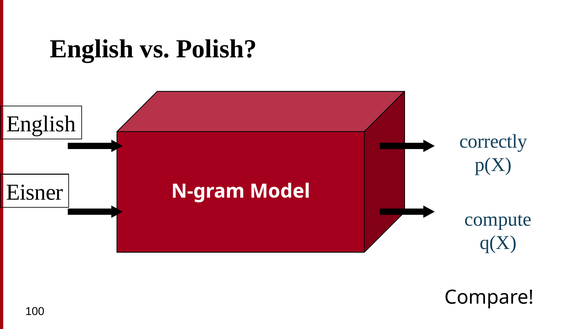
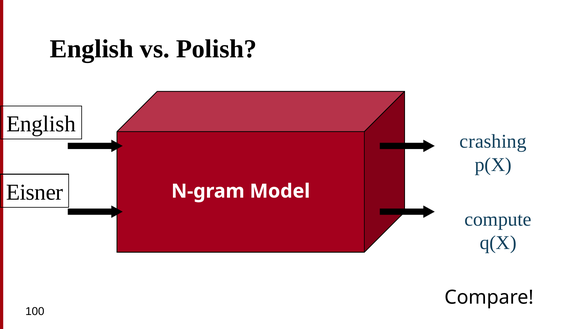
correctly: correctly -> crashing
